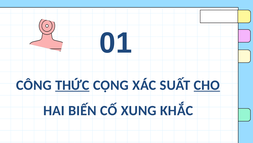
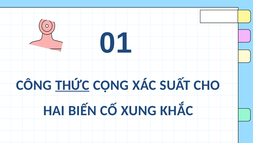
CHO underline: present -> none
